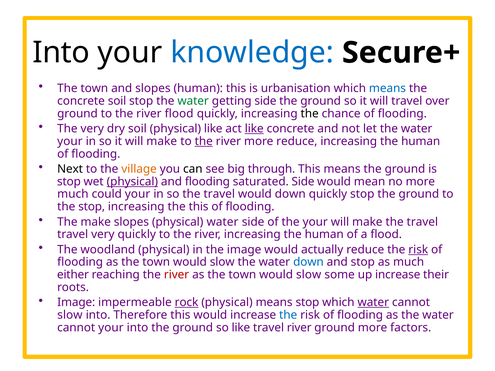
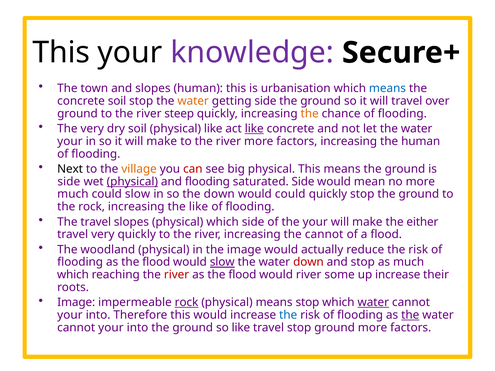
Into at (61, 53): Into -> This
knowledge colour: blue -> purple
water at (193, 101) colour: green -> orange
river flood: flood -> steep
the at (310, 114) colour: black -> orange
the at (204, 141) underline: present -> none
river more reduce: reduce -> factors
can colour: black -> red
big through: through -> physical
stop at (69, 182): stop -> side
could your: your -> slow
so the travel: travel -> down
would down: down -> could
the stop: stop -> rock
the this: this -> like
The make: make -> travel
physical water: water -> which
make the travel: travel -> either
river increasing the human: human -> cannot
risk at (418, 250) underline: present -> none
flooding as the town: town -> flood
slow at (222, 262) underline: none -> present
down at (308, 262) colour: blue -> red
either at (73, 275): either -> which
town at (242, 275): town -> flood
slow at (309, 275): slow -> river
slow at (70, 315): slow -> your
the at (410, 315) underline: none -> present
travel river: river -> stop
